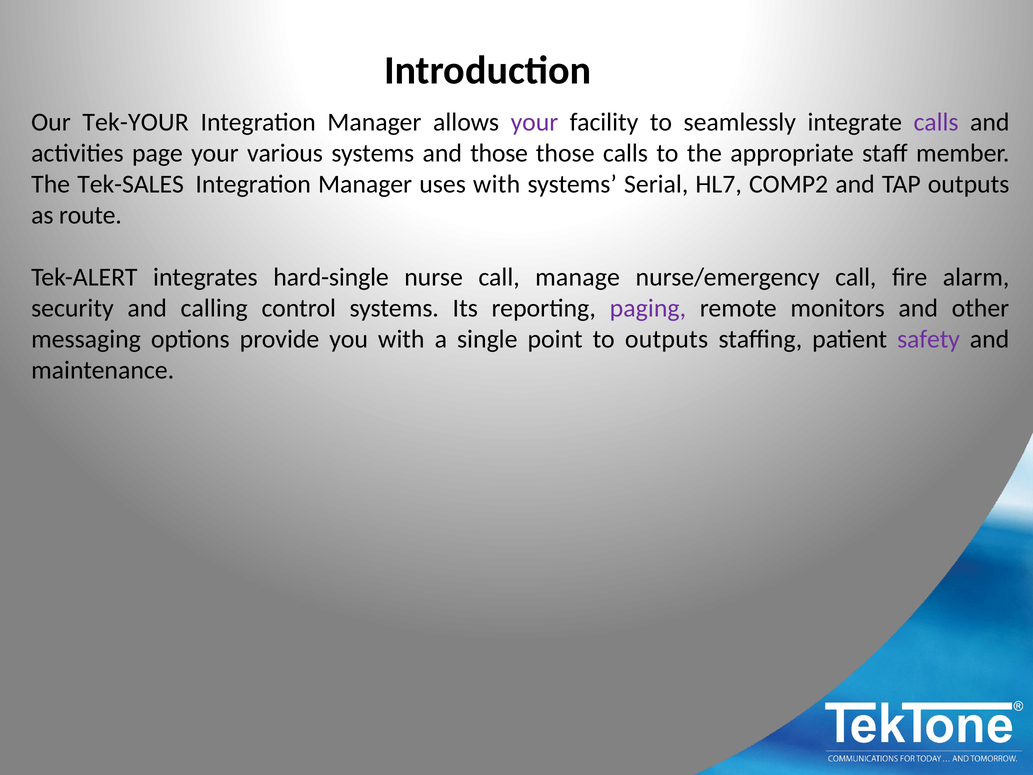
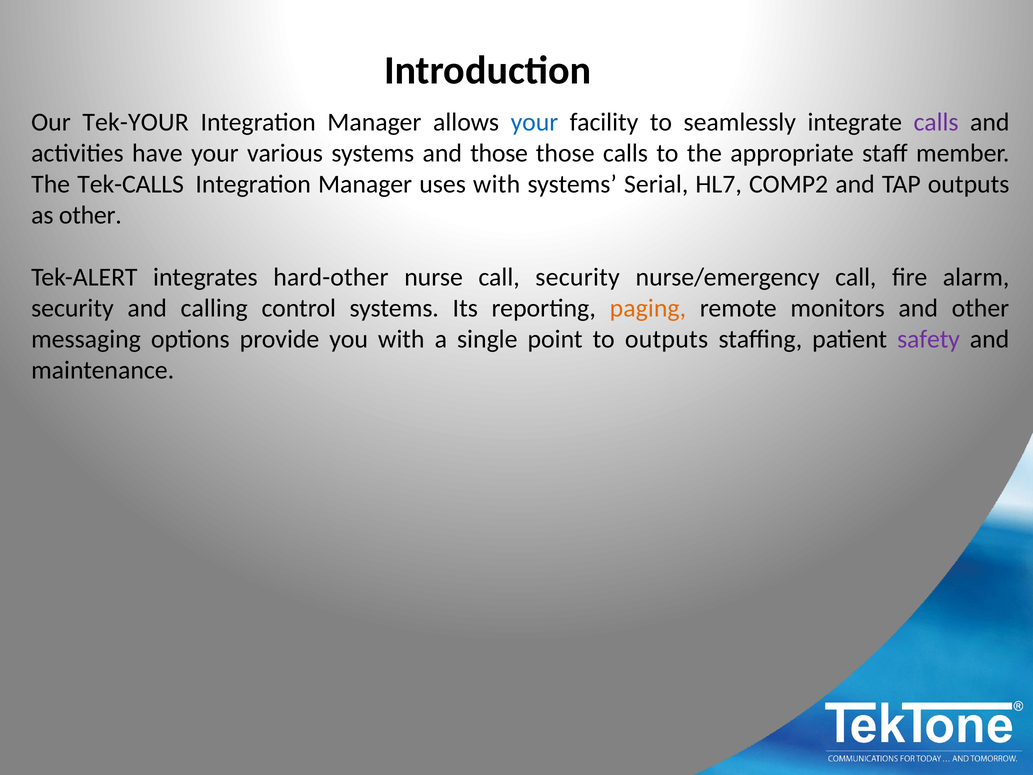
your at (534, 122) colour: purple -> blue
page: page -> have
Tek-SALES: Tek-SALES -> Tek-CALLS
as route: route -> other
hard-single: hard-single -> hard-other
call manage: manage -> security
paging colour: purple -> orange
